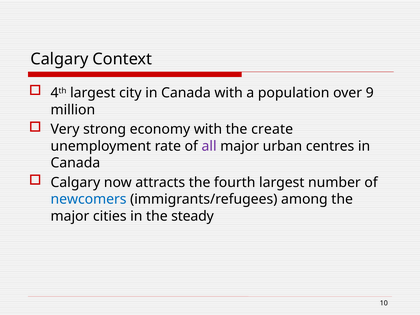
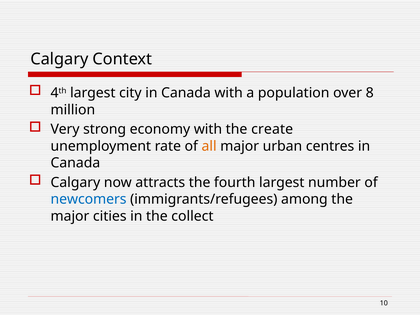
9: 9 -> 8
all colour: purple -> orange
steady: steady -> collect
